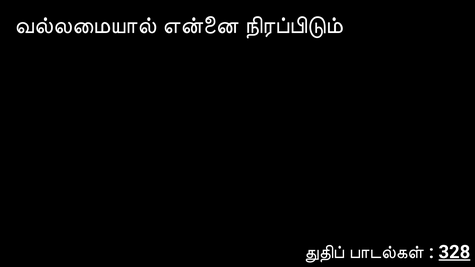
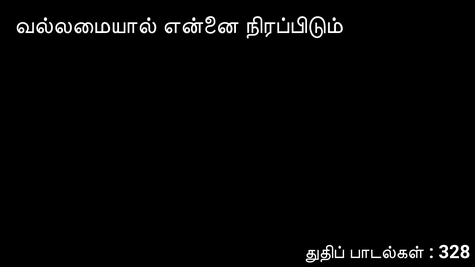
328 underline: present -> none
